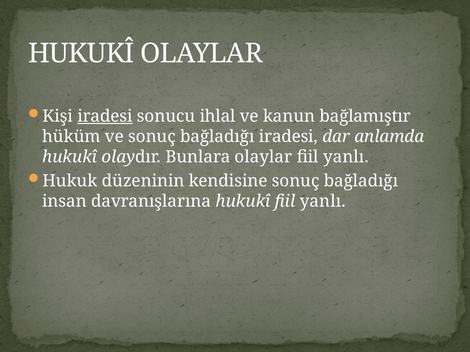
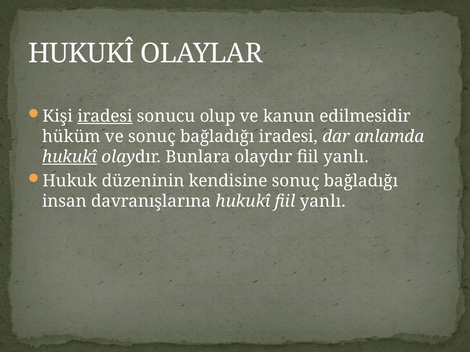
ihlal: ihlal -> olup
bağlamıştır: bağlamıştır -> edilmesidir
hukukî at (70, 157) underline: none -> present
Bunlara olaylar: olaylar -> olaydır
